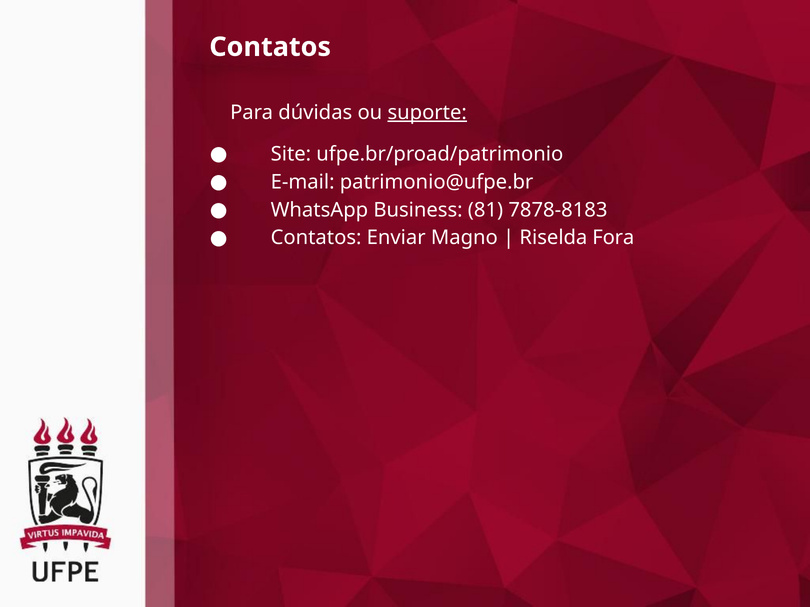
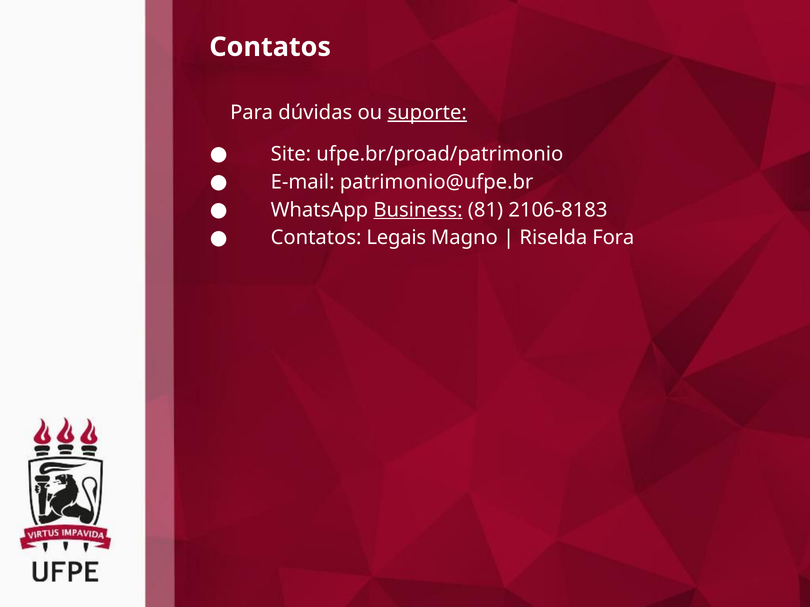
Business underline: none -> present
7878-8183: 7878-8183 -> 2106-8183
Enviar: Enviar -> Legais
